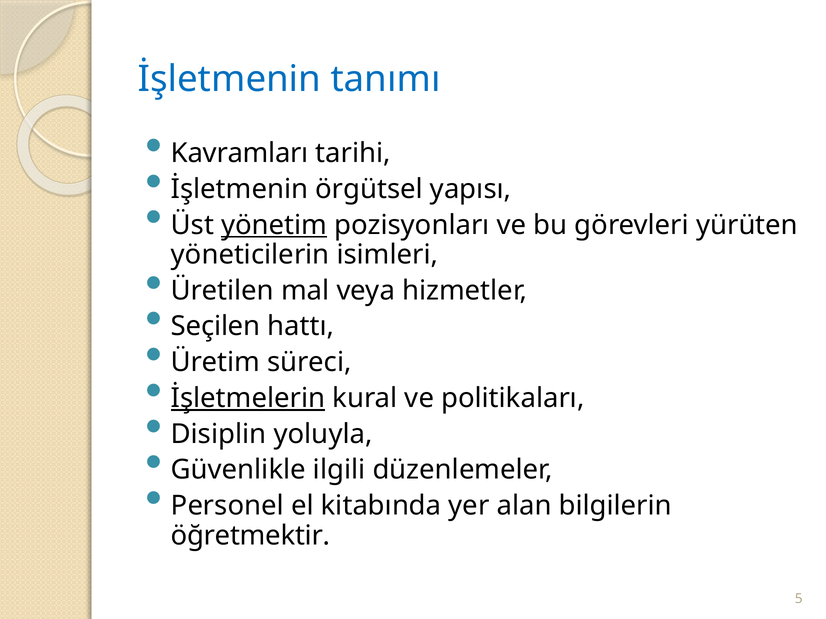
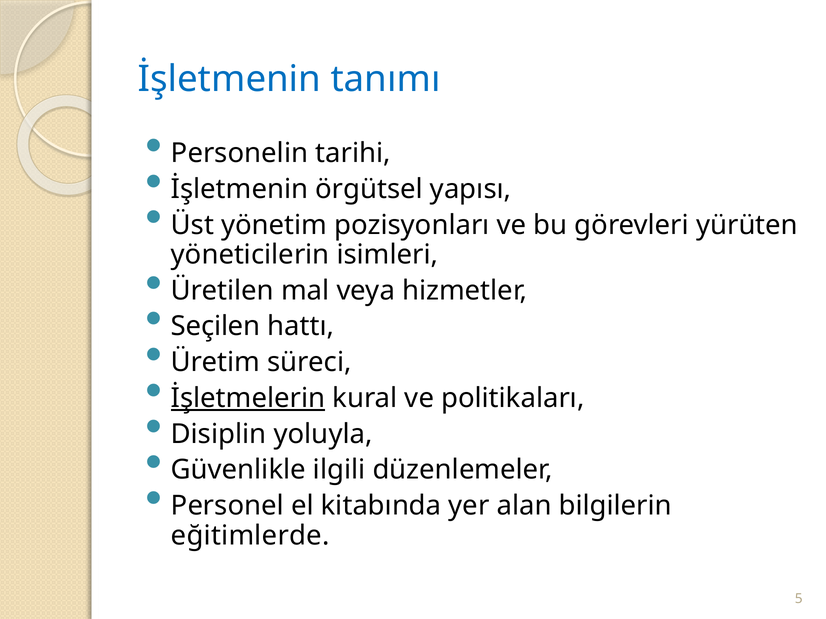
Kavramları: Kavramları -> Personelin
yönetim underline: present -> none
öğretmektir: öğretmektir -> eğitimlerde
